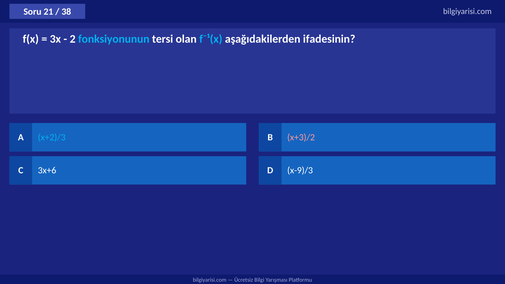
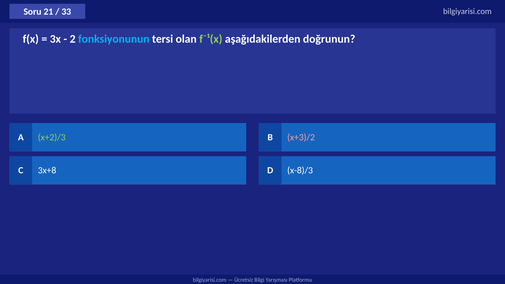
38: 38 -> 33
f⁻¹(x colour: light blue -> light green
ifadesinin: ifadesinin -> doğrunun
x+2)/3 colour: light blue -> light green
3x+6: 3x+6 -> 3x+8
x-9)/3: x-9)/3 -> x-8)/3
